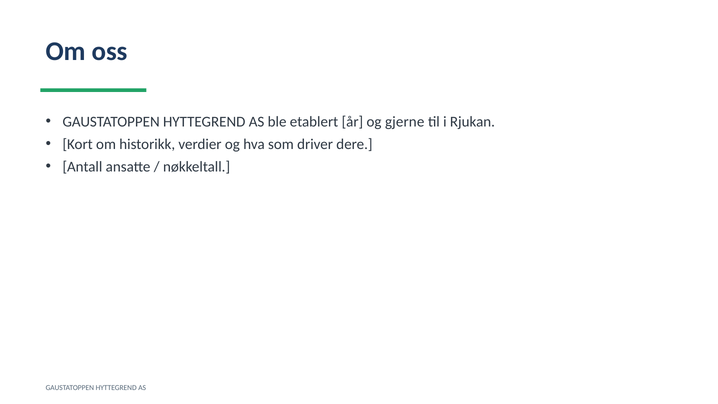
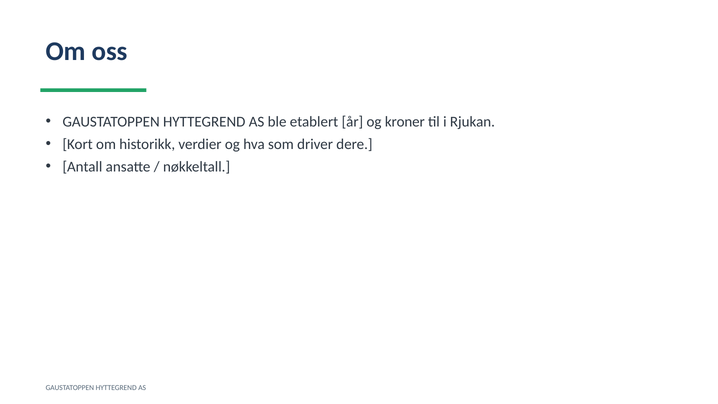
gjerne: gjerne -> kroner
